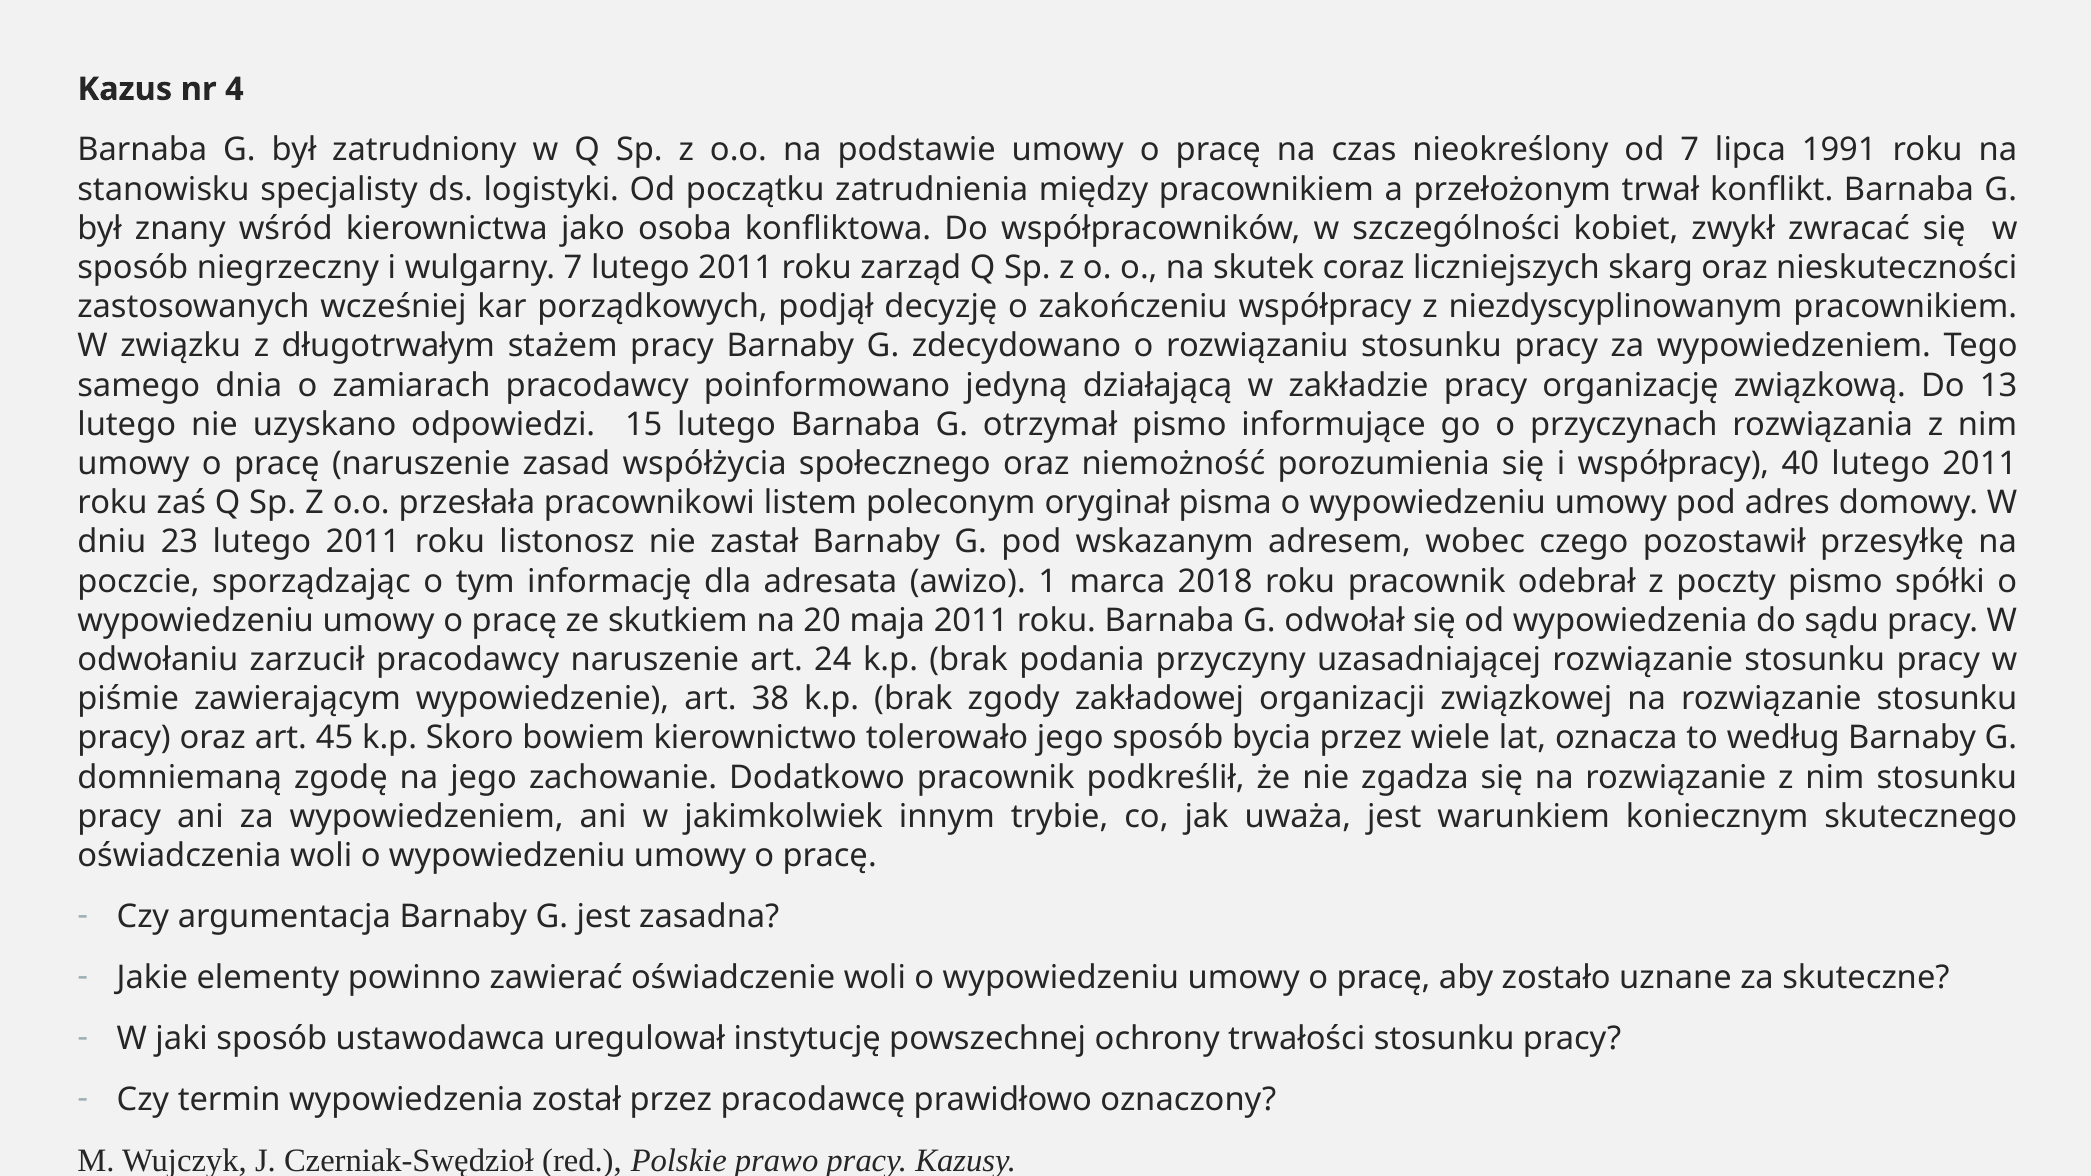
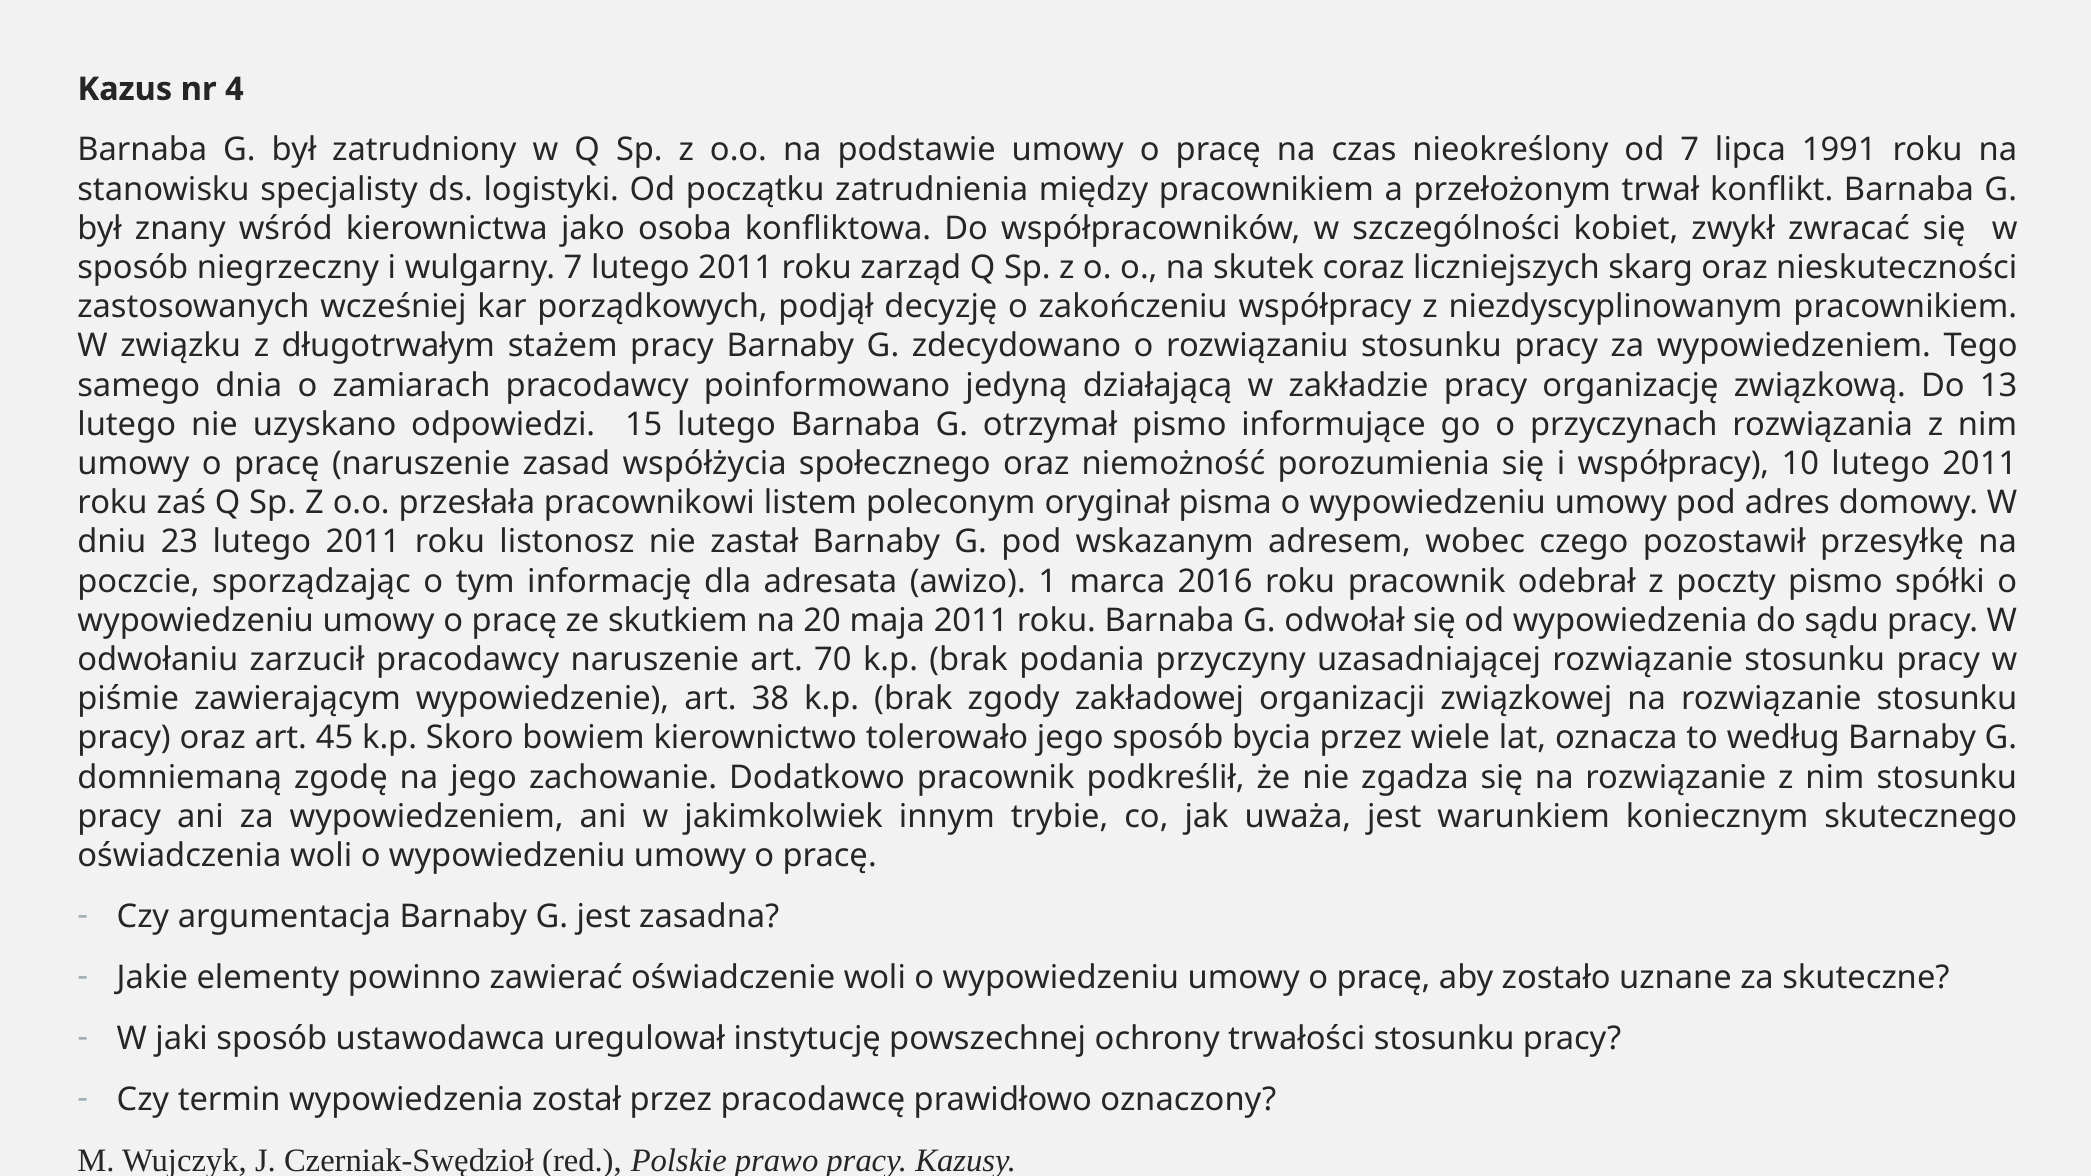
40: 40 -> 10
2018: 2018 -> 2016
24: 24 -> 70
